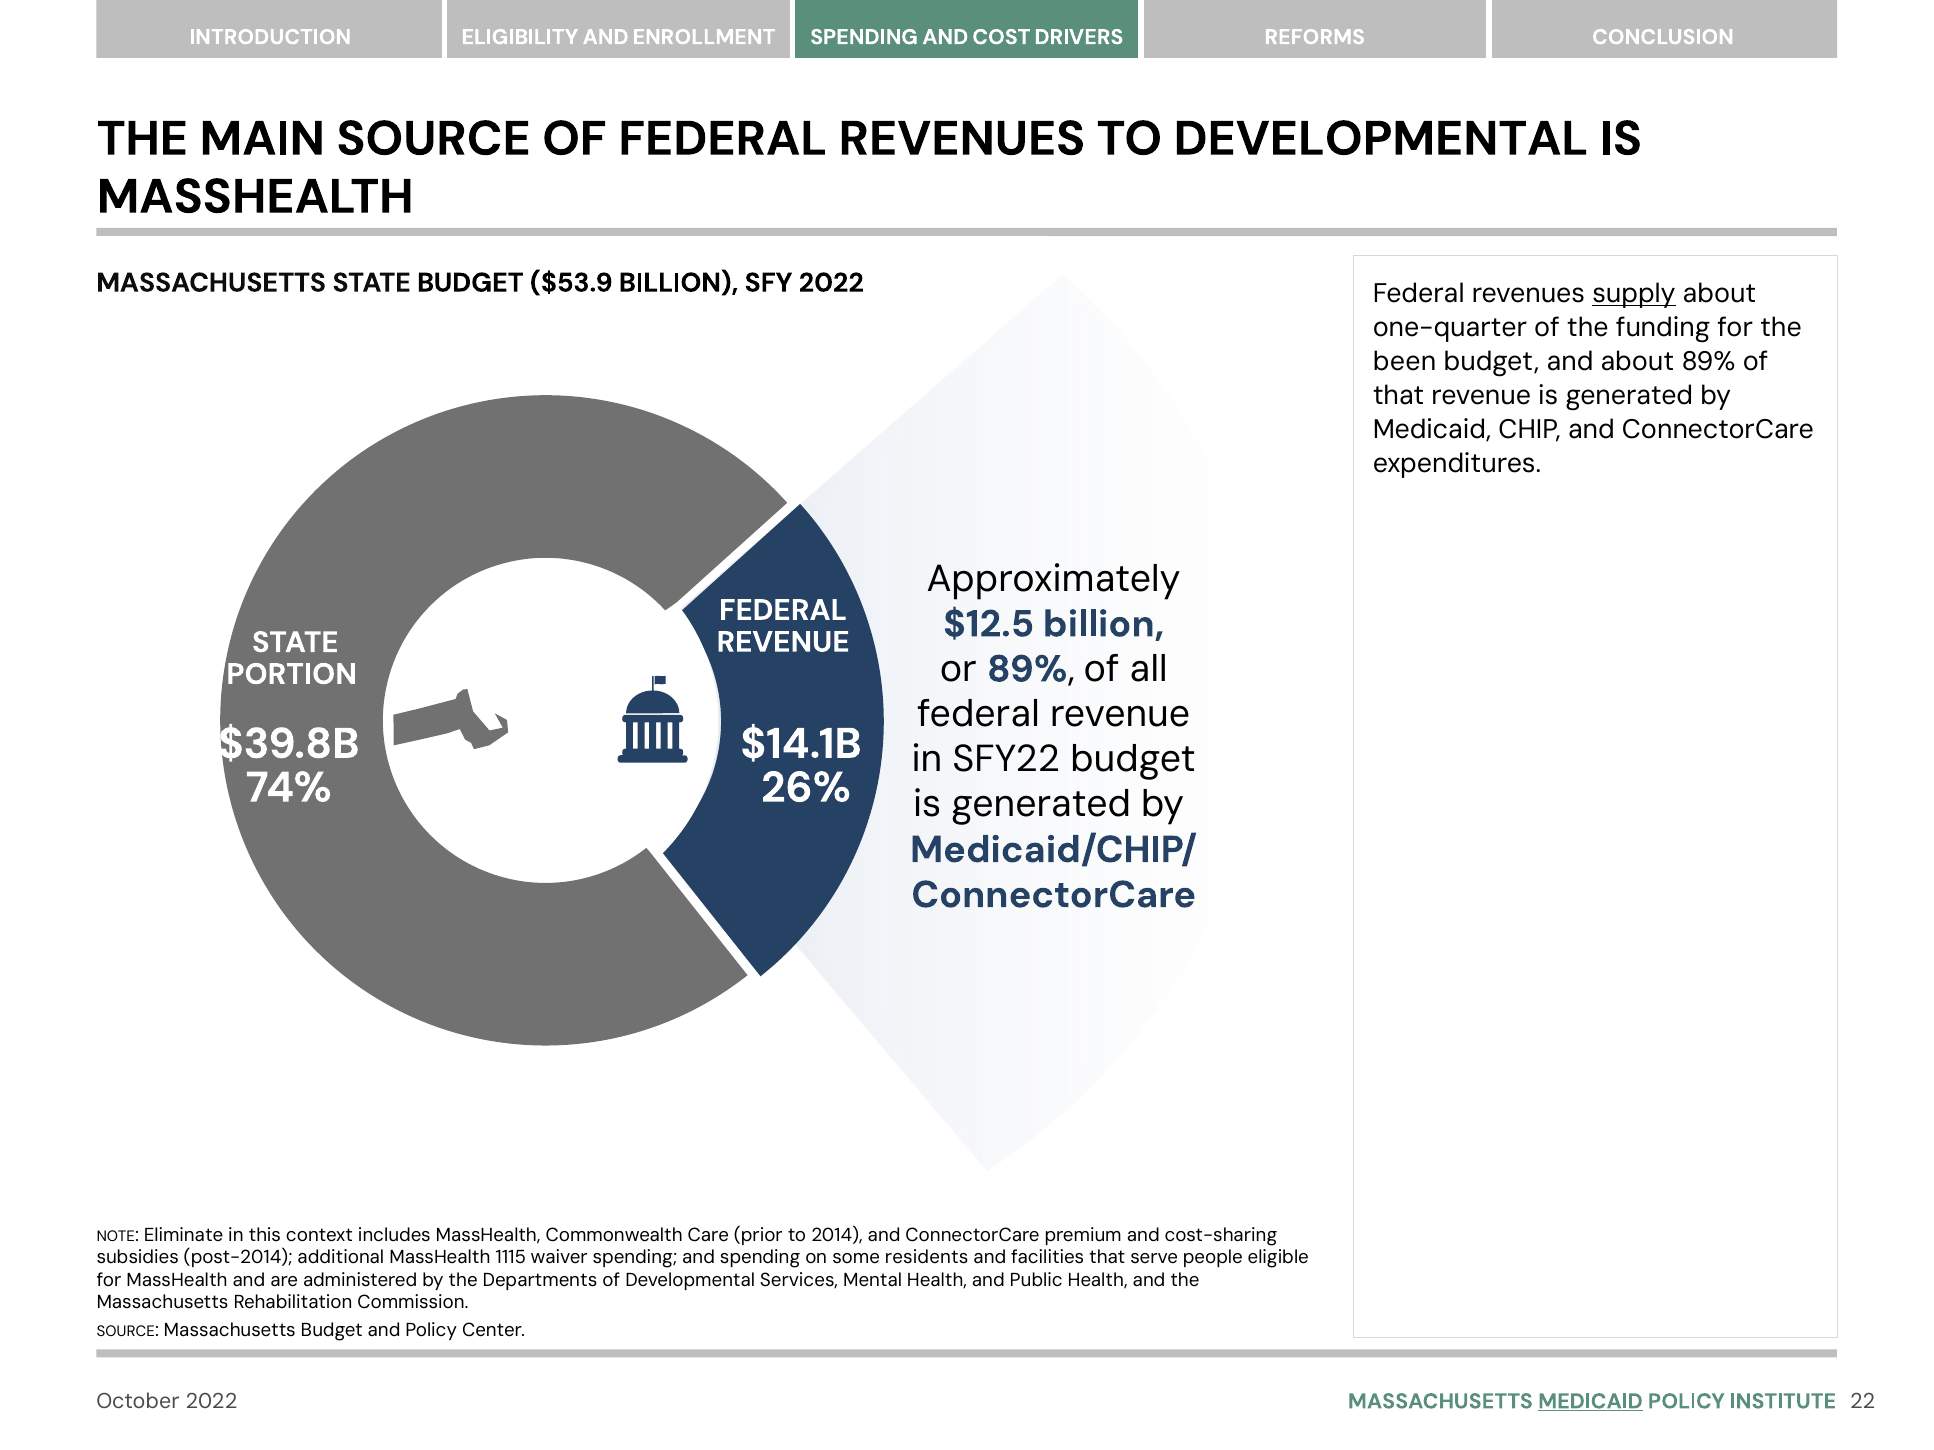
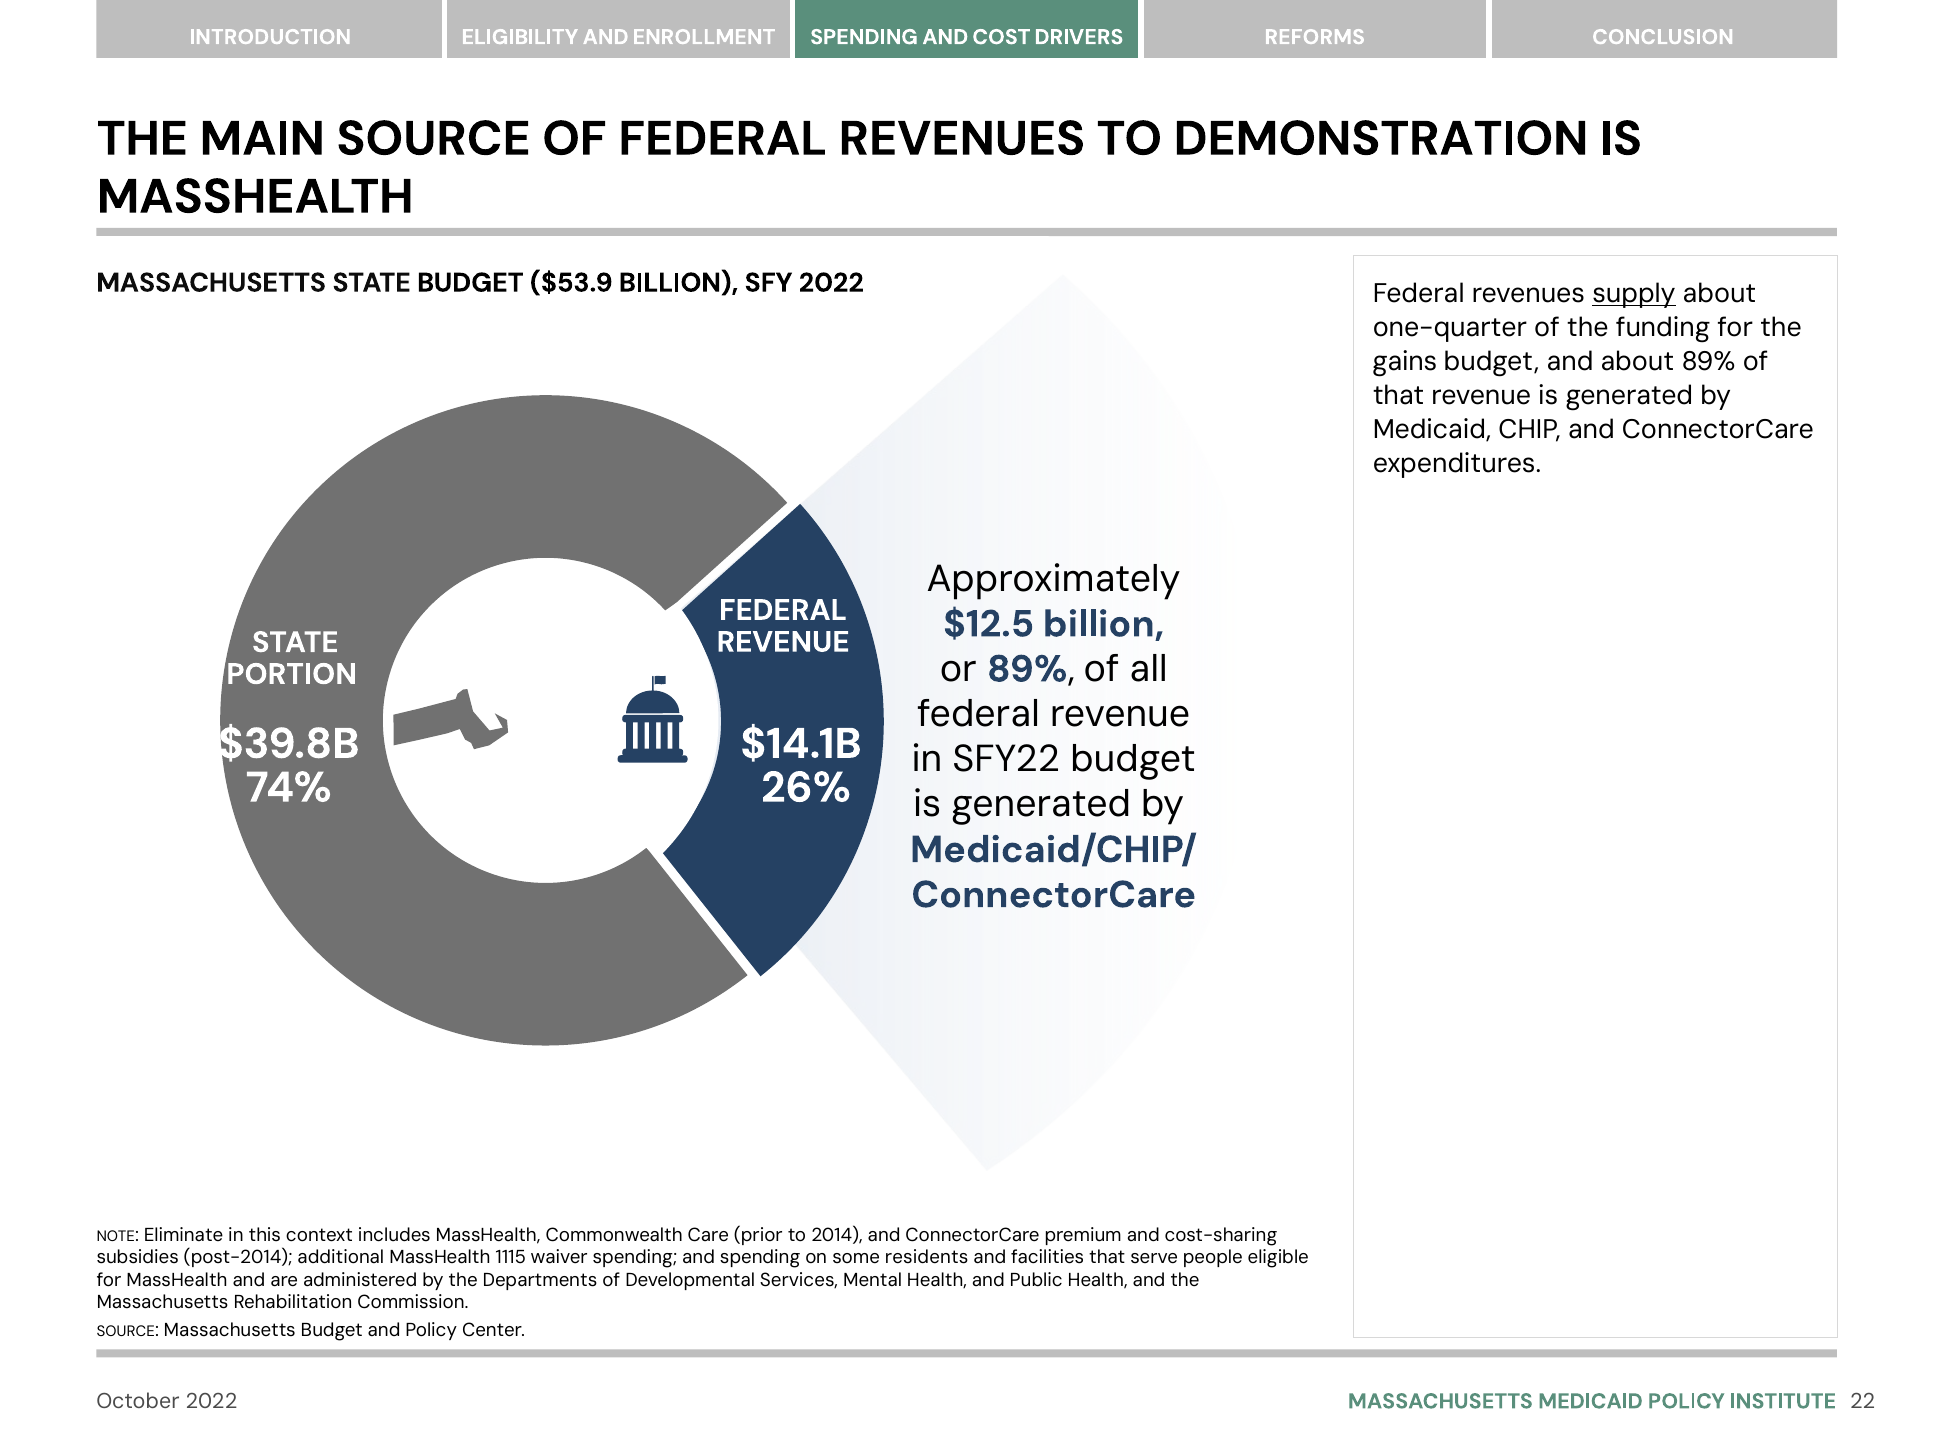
TO DEVELOPMENTAL: DEVELOPMENTAL -> DEMONSTRATION
been: been -> gains
MEDICAID at (1590, 1402) underline: present -> none
